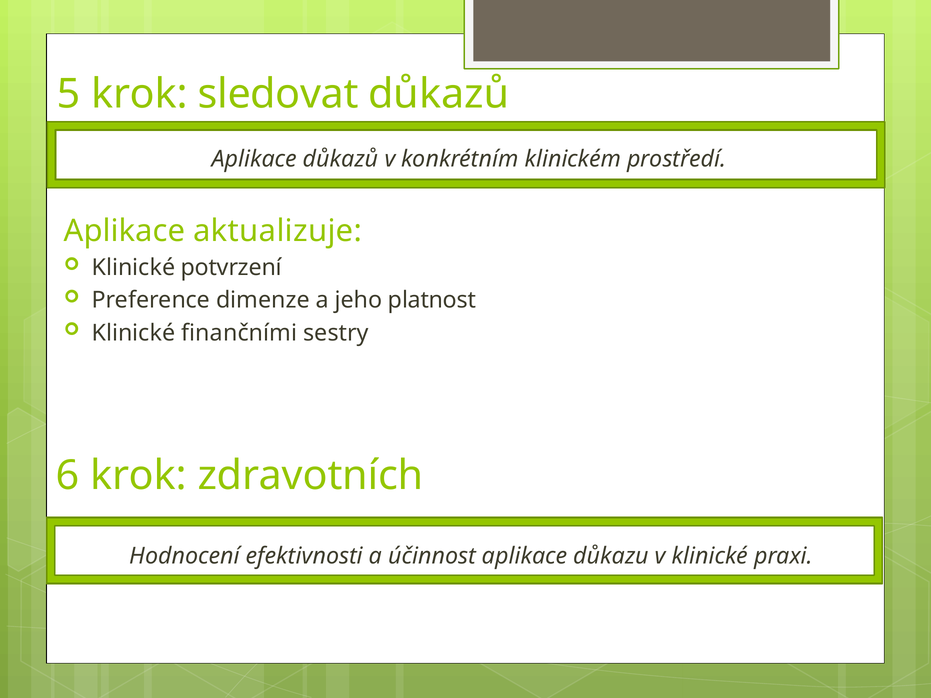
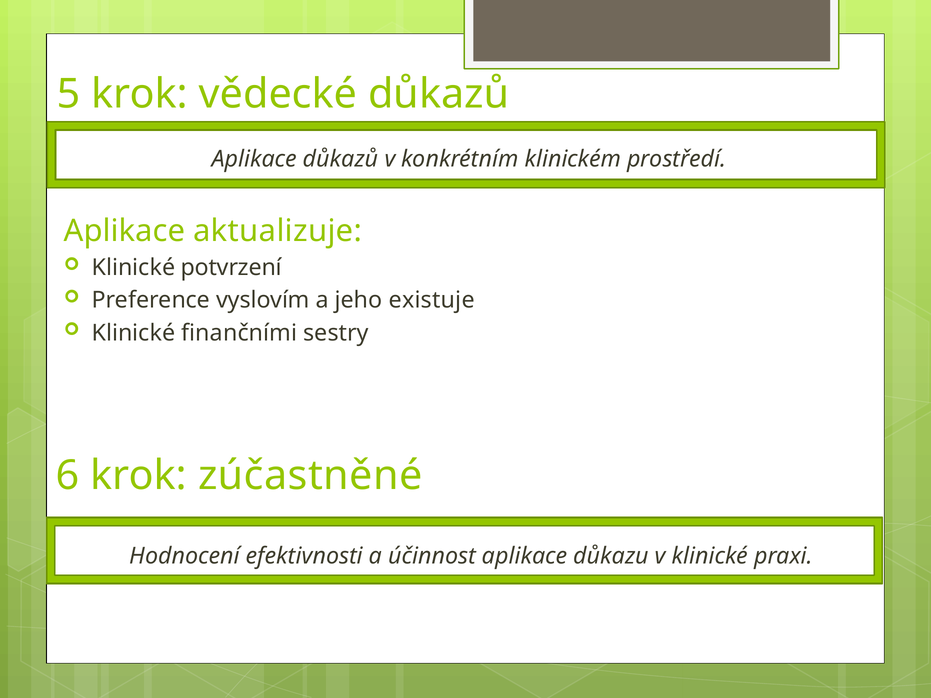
sledovat: sledovat -> vědecké
dimenze: dimenze -> vyslovím
platnost: platnost -> existuje
zdravotních: zdravotních -> zúčastněné
